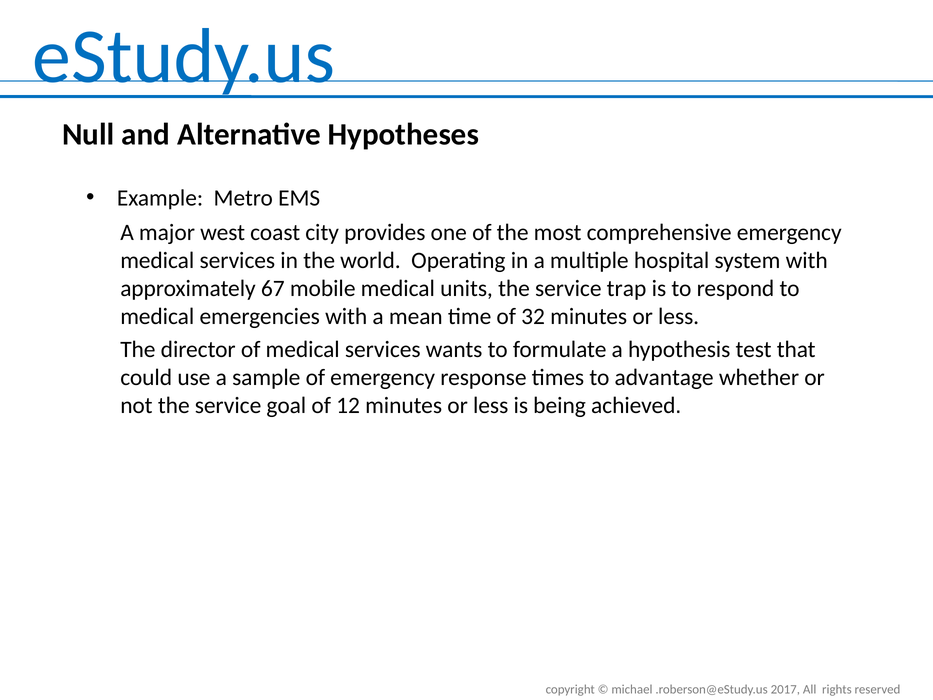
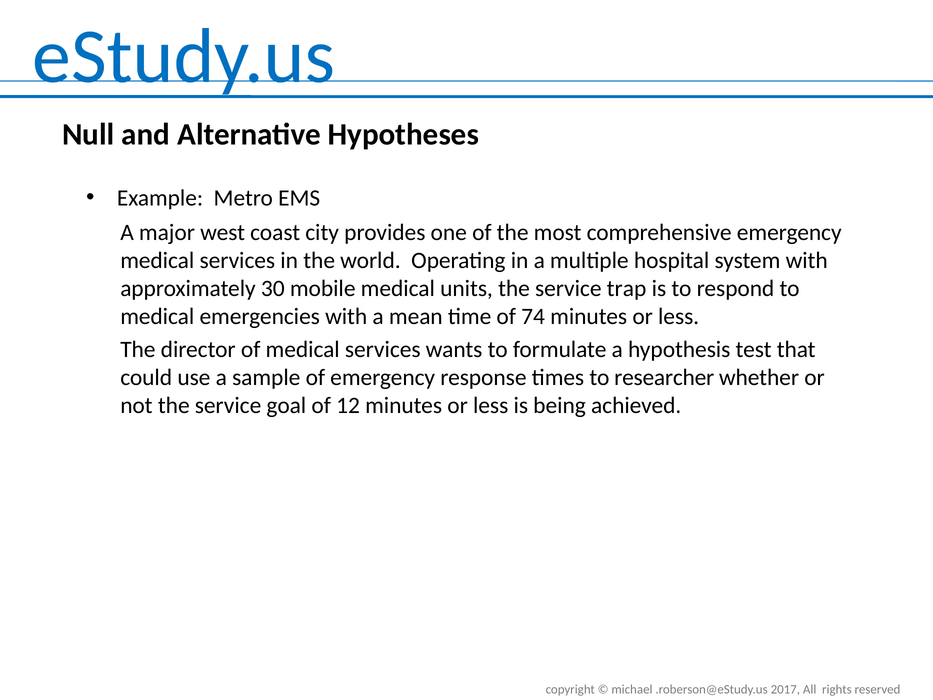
67: 67 -> 30
32: 32 -> 74
advantage: advantage -> researcher
